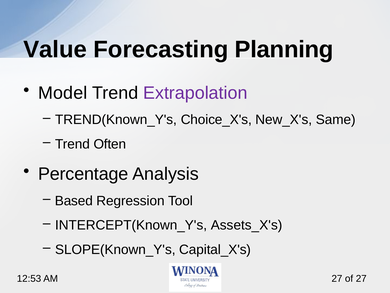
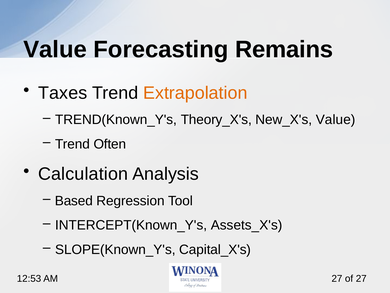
Planning: Planning -> Remains
Model: Model -> Taxes
Extrapolation colour: purple -> orange
Choice_X's: Choice_X's -> Theory_X's
New_X's Same: Same -> Value
Percentage: Percentage -> Calculation
